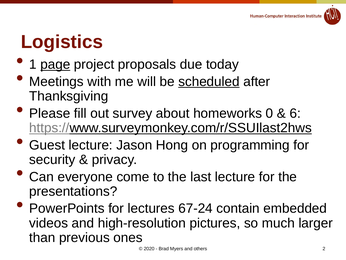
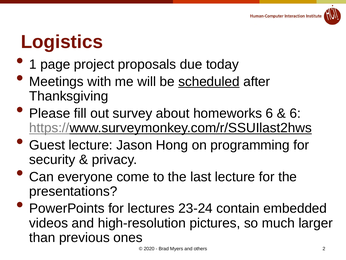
page underline: present -> none
homeworks 0: 0 -> 6
67-24: 67-24 -> 23-24
